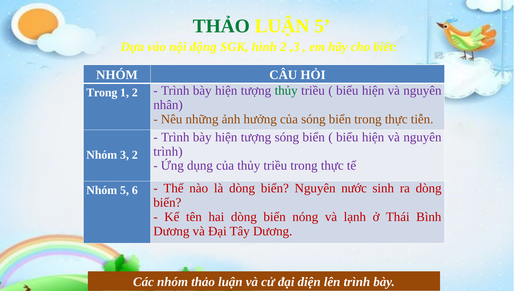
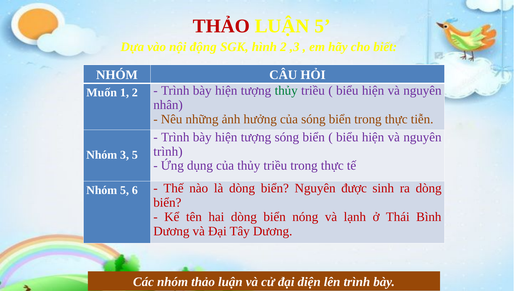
THẢO at (221, 26) colour: green -> red
Trong at (102, 92): Trong -> Muốn
3 2: 2 -> 5
nước: nước -> được
